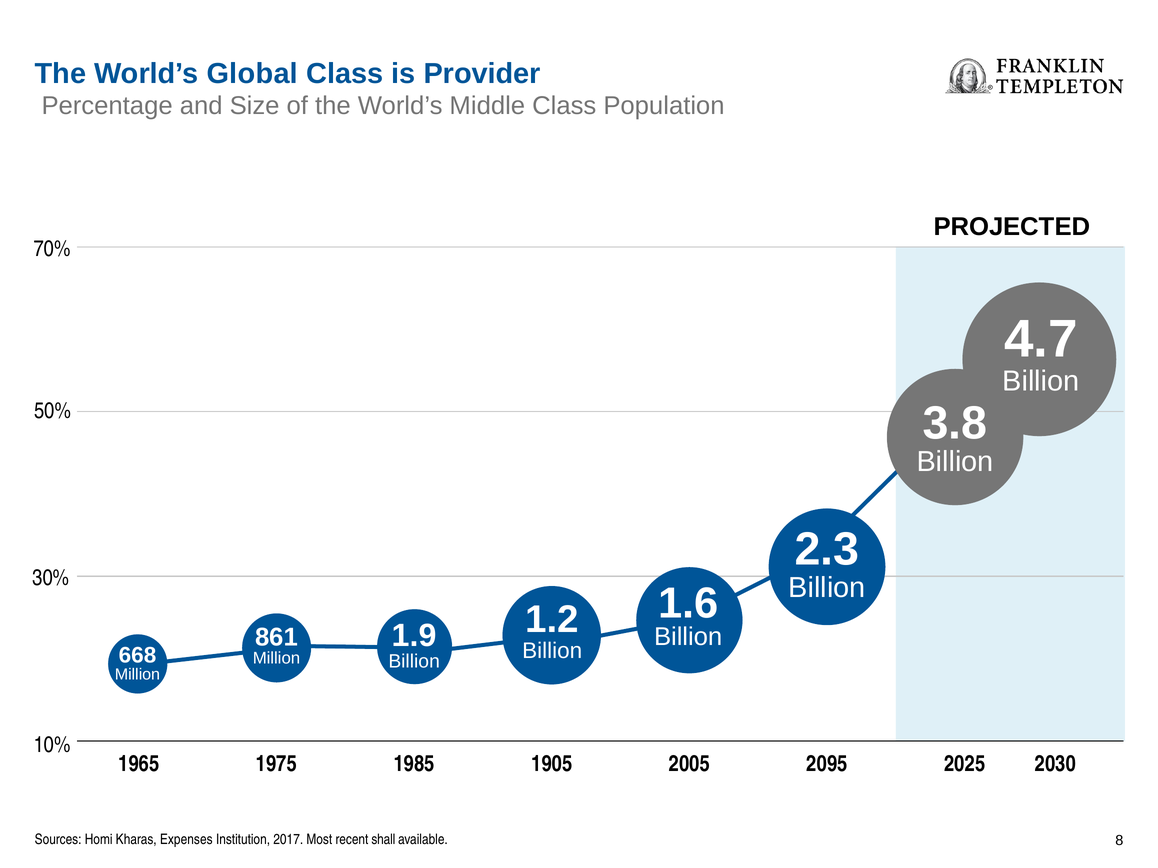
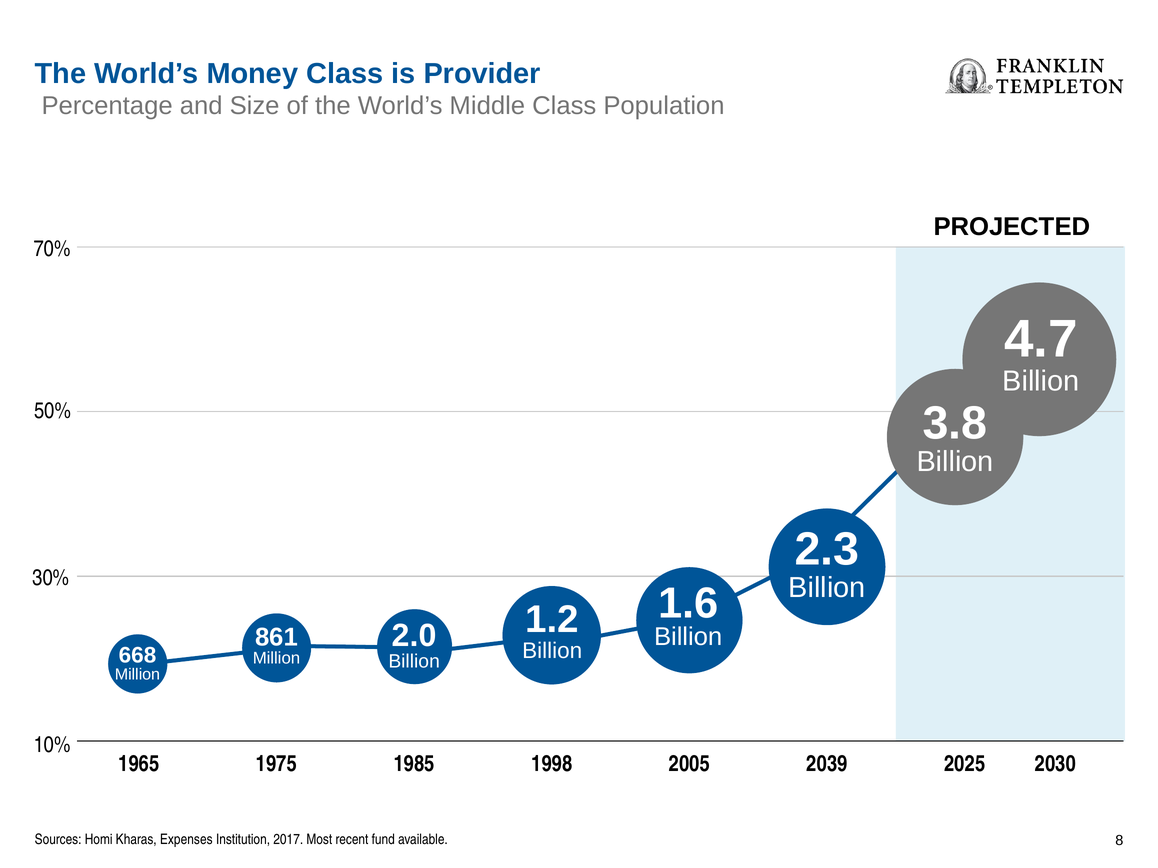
Global: Global -> Money
1.9: 1.9 -> 2.0
1905: 1905 -> 1998
2095: 2095 -> 2039
shall: shall -> fund
